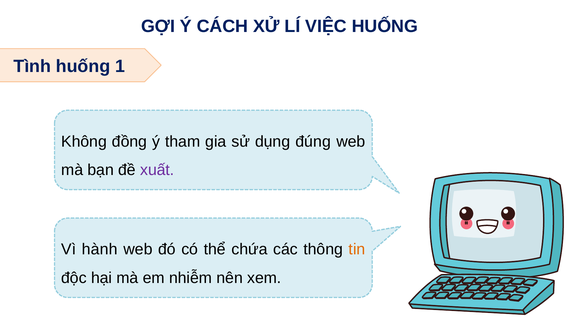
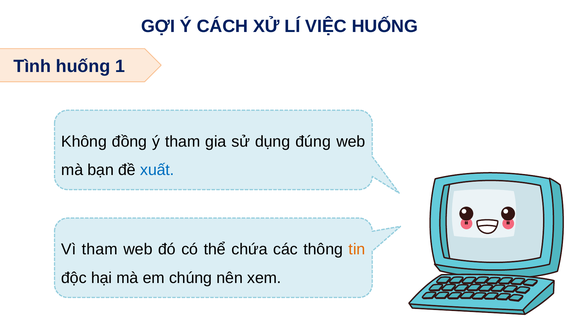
xuất colour: purple -> blue
Vì hành: hành -> tham
nhiễm: nhiễm -> chúng
